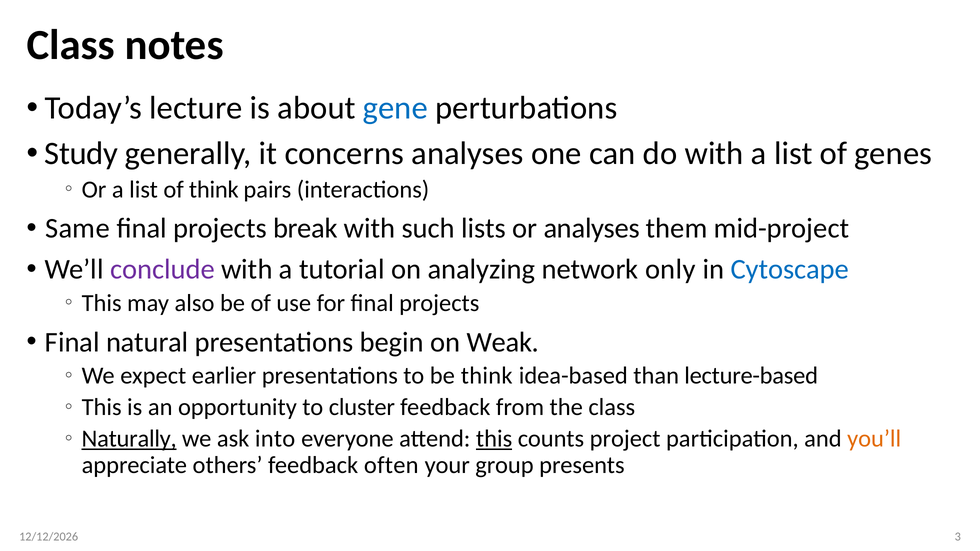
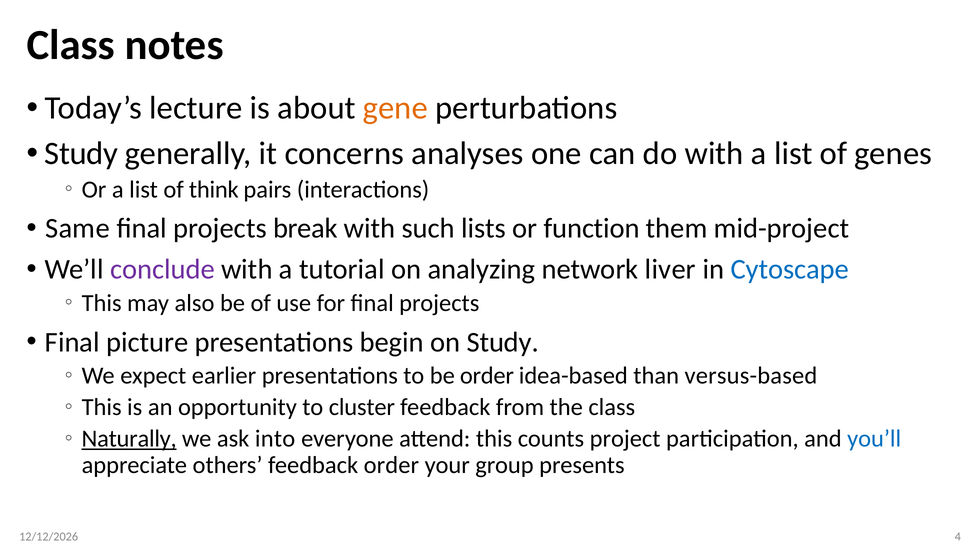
gene colour: blue -> orange
or analyses: analyses -> function
only: only -> liver
natural: natural -> picture
on Weak: Weak -> Study
be think: think -> order
lecture-based: lecture-based -> versus-based
this at (494, 439) underline: present -> none
you’ll colour: orange -> blue
feedback often: often -> order
3: 3 -> 4
